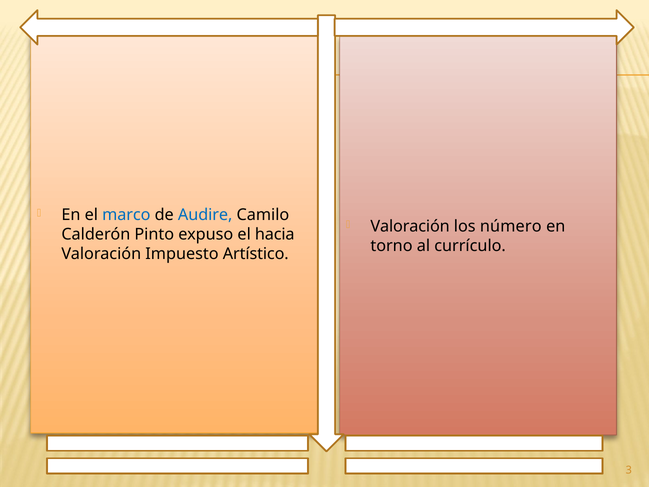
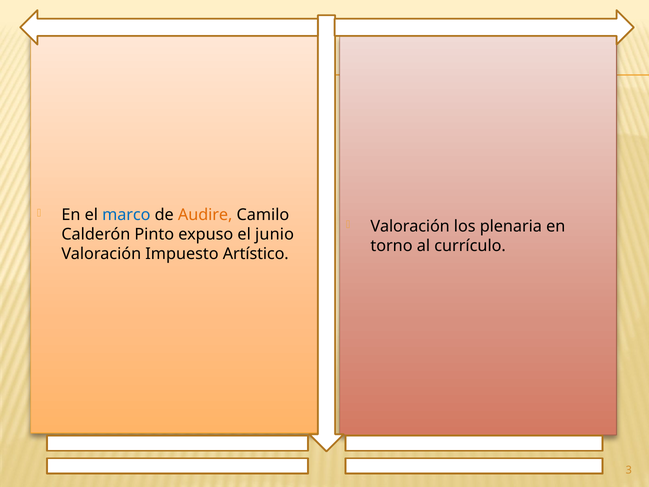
Audire colour: blue -> orange
número: número -> plenaria
hacia: hacia -> junio
